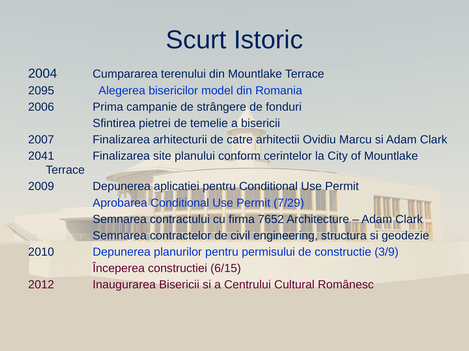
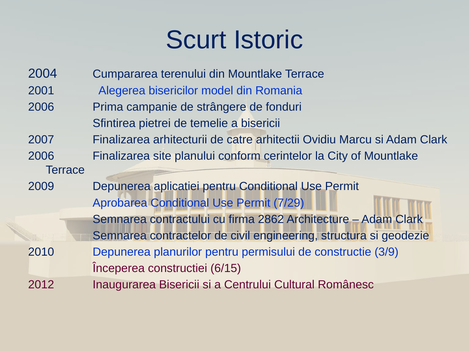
2095: 2095 -> 2001
2041 at (41, 156): 2041 -> 2006
7652: 7652 -> 2862
